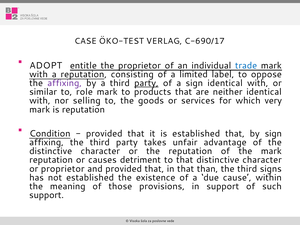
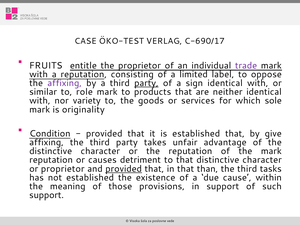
ADOPT: ADOPT -> FRUITS
trade colour: blue -> purple
selling: selling -> variety
very: very -> sole
is reputation: reputation -> originality
by sign: sign -> give
provided at (124, 169) underline: none -> present
signs: signs -> tasks
